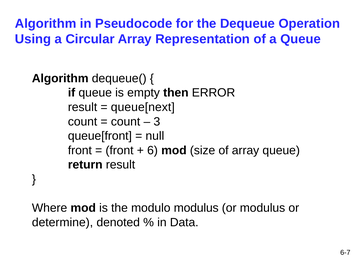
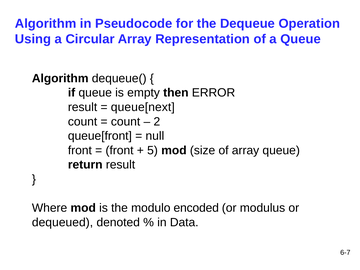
3: 3 -> 2
6: 6 -> 5
modulo modulus: modulus -> encoded
determine: determine -> dequeued
